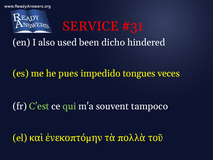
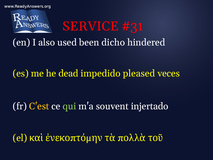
pues: pues -> dead
tongues: tongues -> pleased
C'est colour: light green -> yellow
tampoco: tampoco -> injertado
